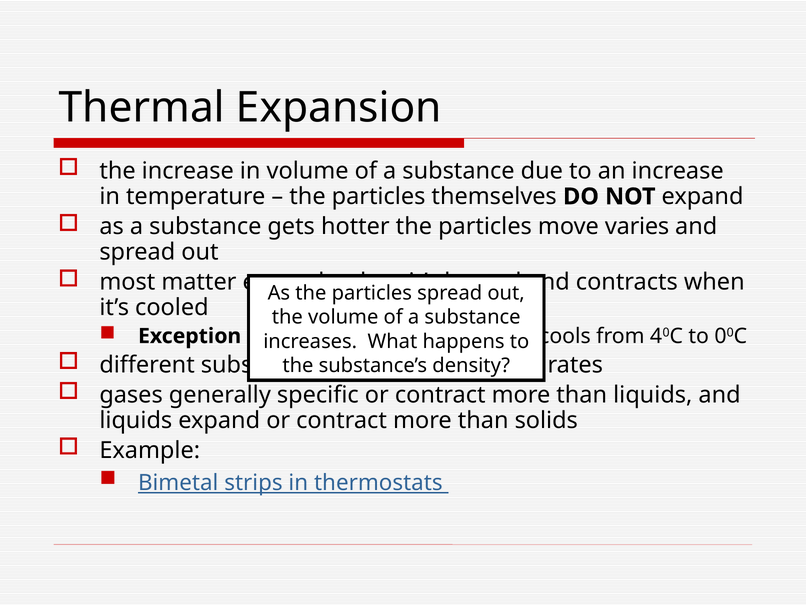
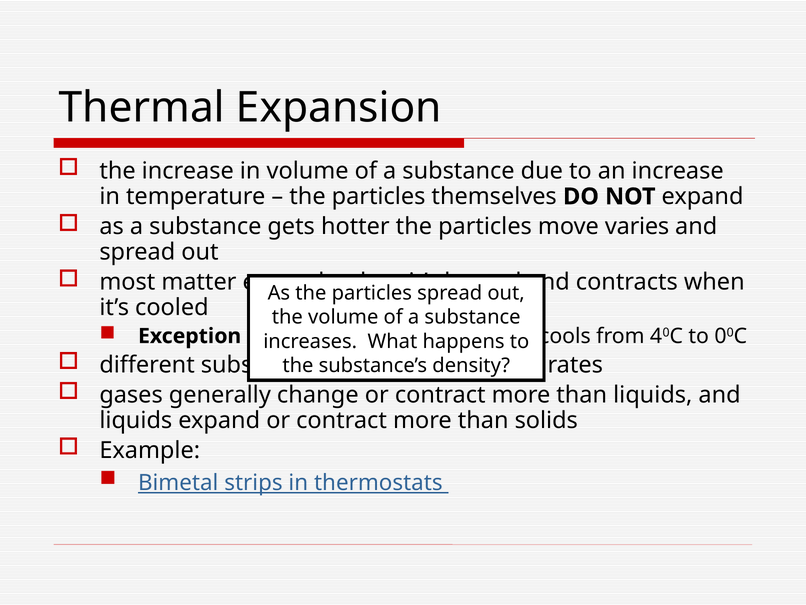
specific: specific -> change
